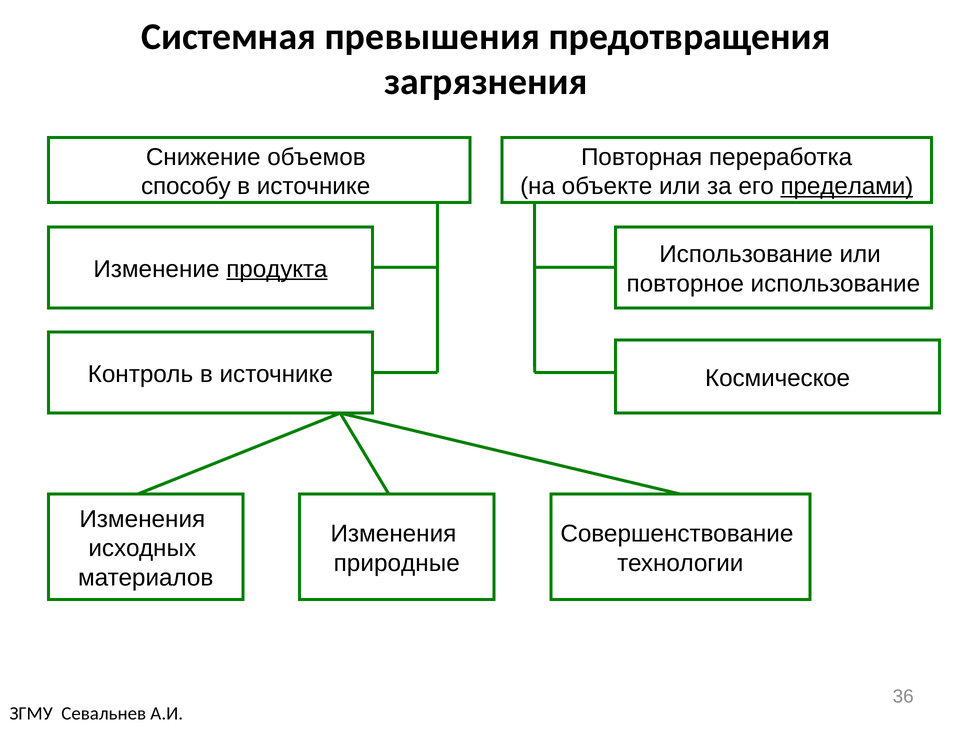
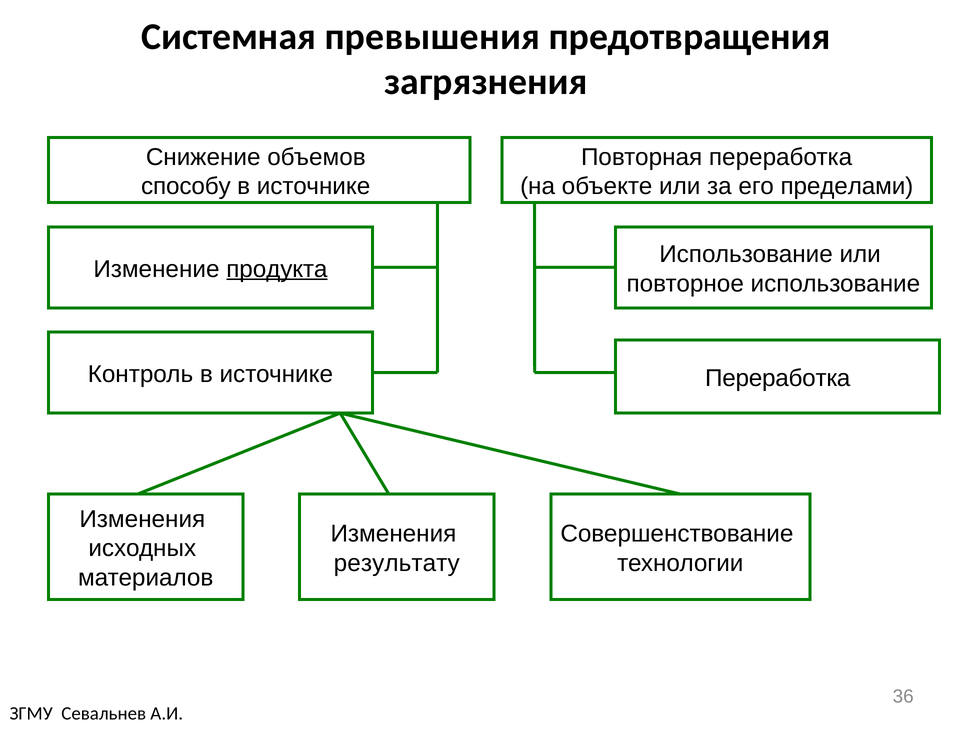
пределами underline: present -> none
Космическое at (778, 378): Космическое -> Переработка
природные: природные -> результату
